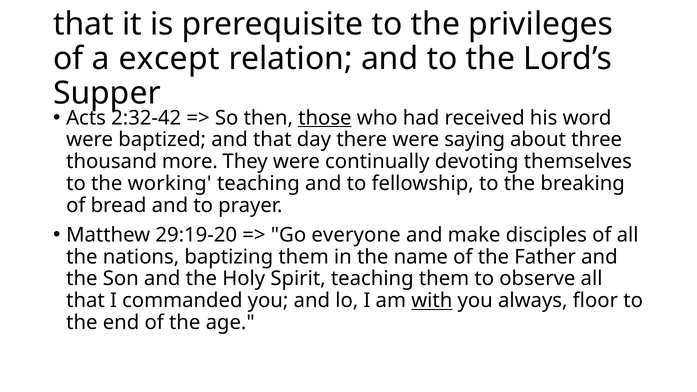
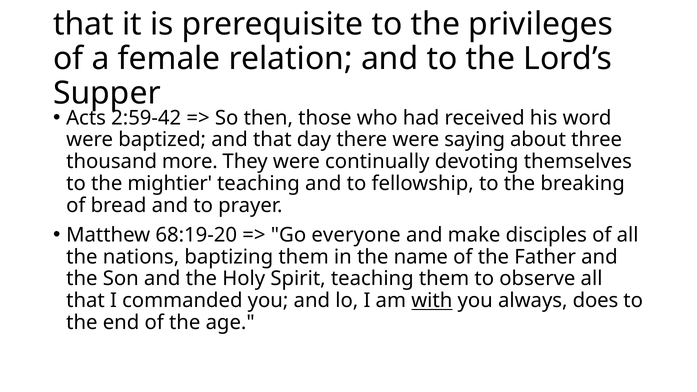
except: except -> female
2:32-42: 2:32-42 -> 2:59-42
those underline: present -> none
working: working -> mightier
29:19-20: 29:19-20 -> 68:19-20
floor: floor -> does
